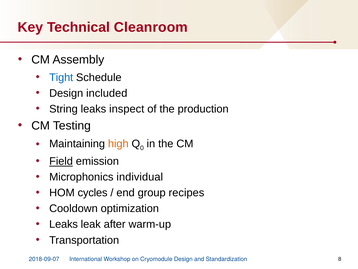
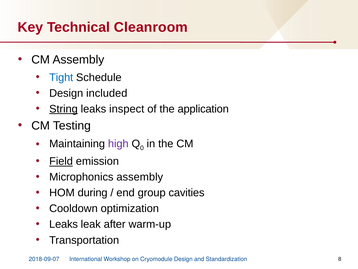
String underline: none -> present
production: production -> application
high colour: orange -> purple
Microphonics individual: individual -> assembly
cycles: cycles -> during
recipes: recipes -> cavities
